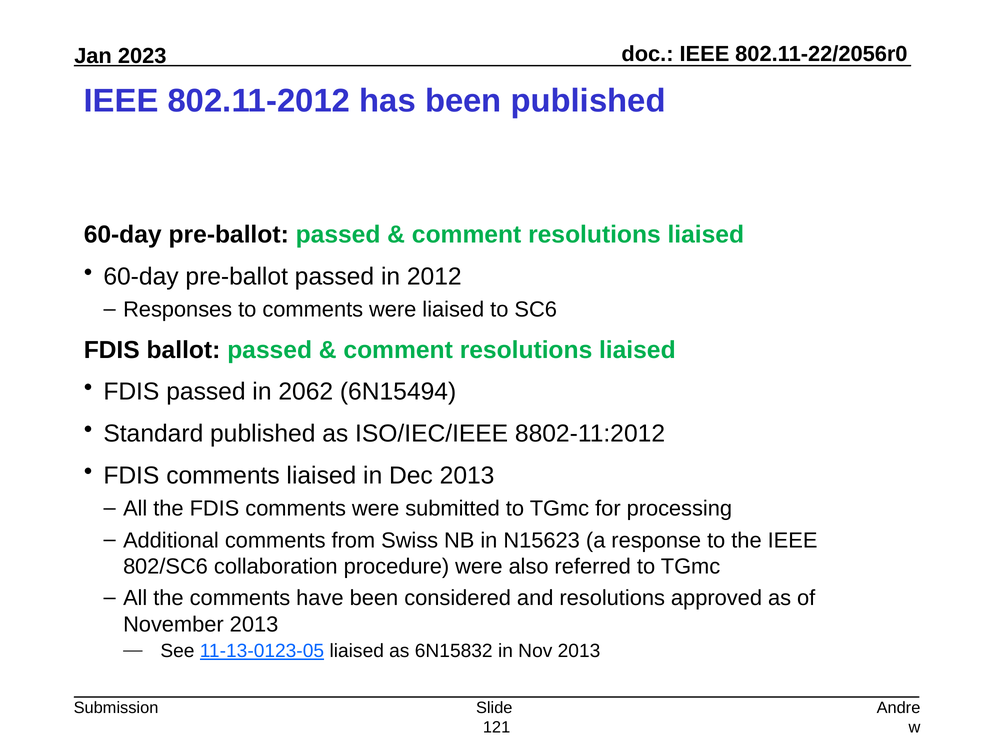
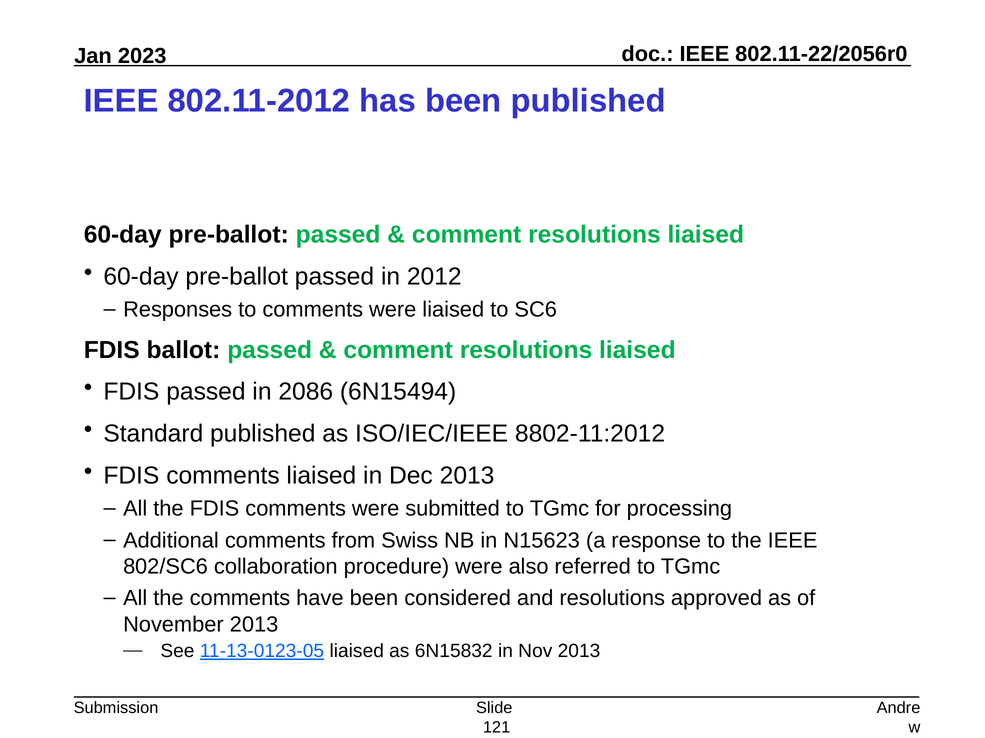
2062: 2062 -> 2086
